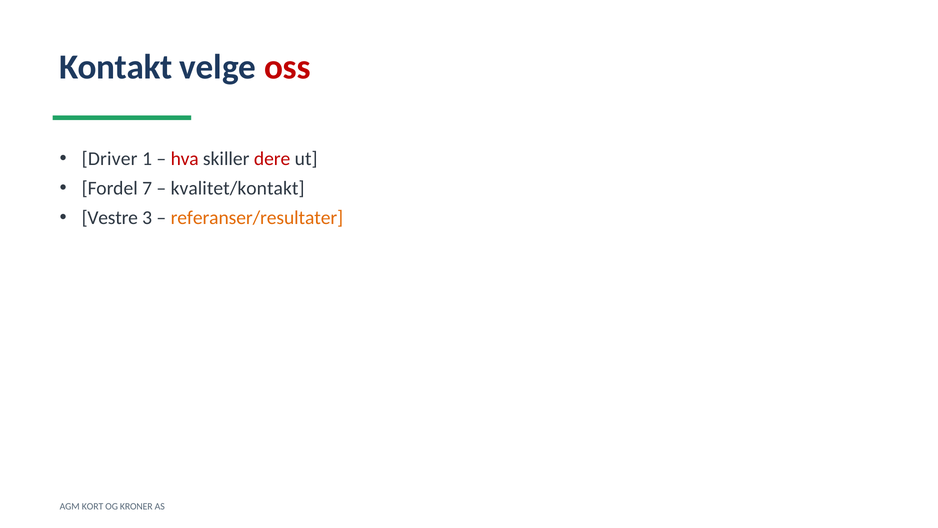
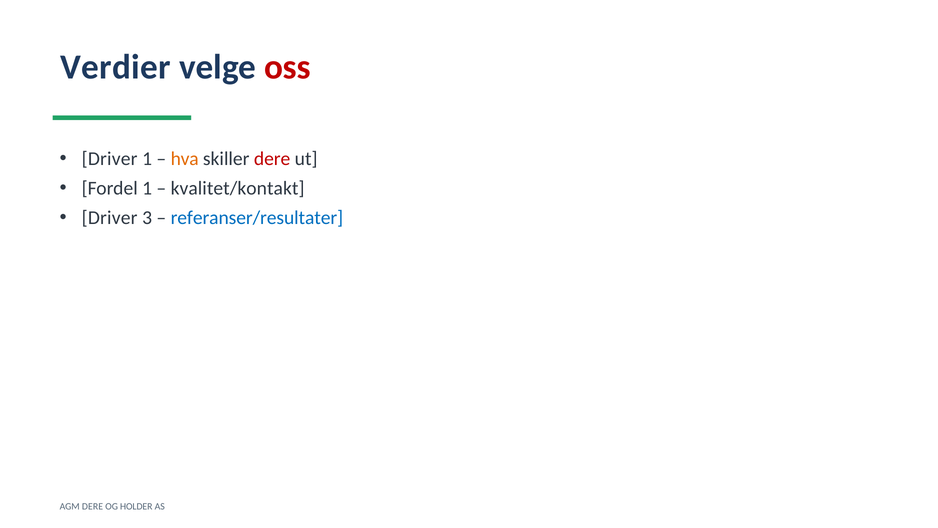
Kontakt: Kontakt -> Verdier
hva colour: red -> orange
Fordel 7: 7 -> 1
Vestre at (110, 218): Vestre -> Driver
referanser/resultater colour: orange -> blue
AGM KORT: KORT -> DERE
KRONER: KRONER -> HOLDER
